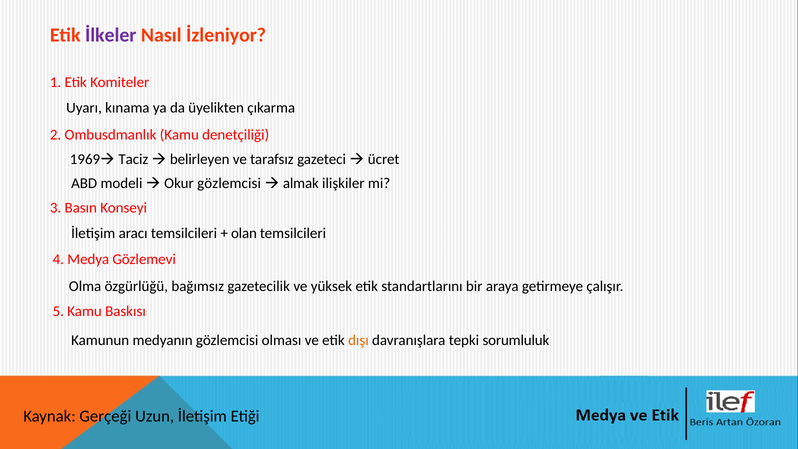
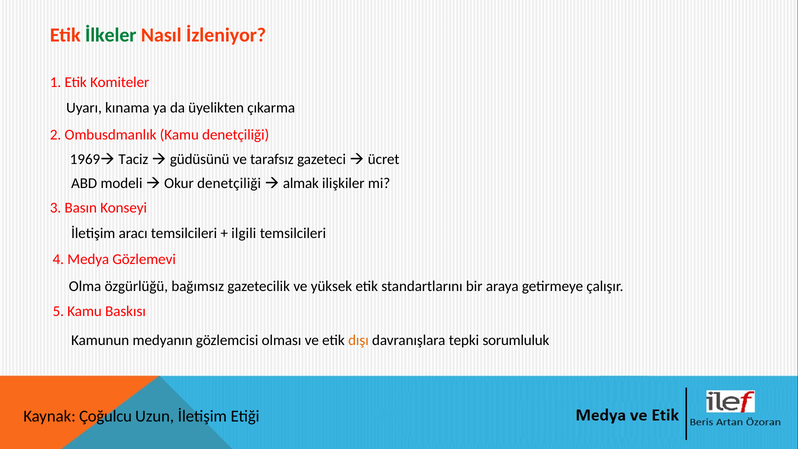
İlkeler colour: purple -> green
belirleyen: belirleyen -> güdüsünü
Okur gözlemcisi: gözlemcisi -> denetçiliği
olan: olan -> ilgili
Gerçeği: Gerçeği -> Çoğulcu
